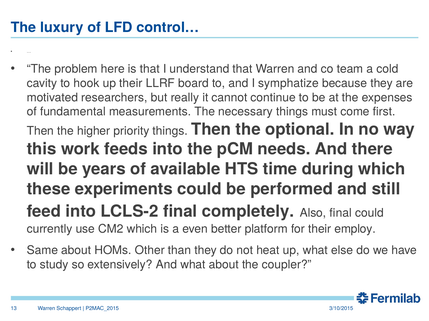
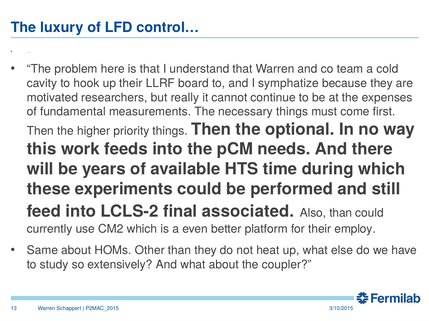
completely: completely -> associated
Also final: final -> than
